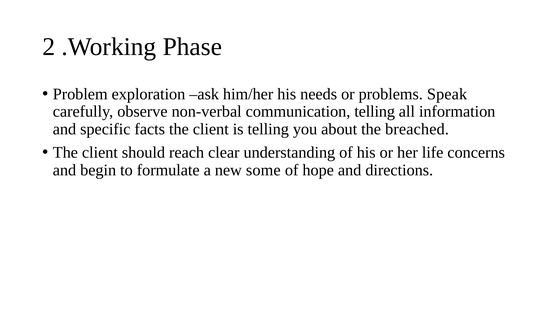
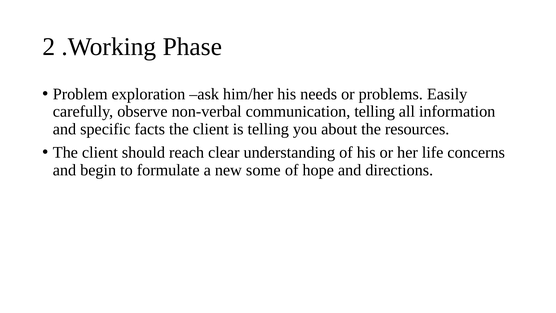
Speak: Speak -> Easily
breached: breached -> resources
